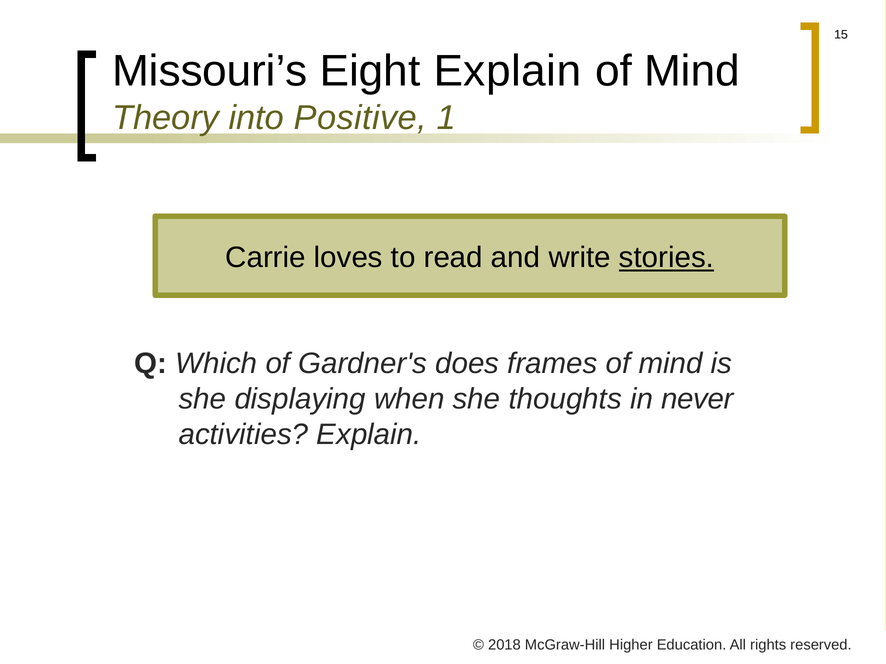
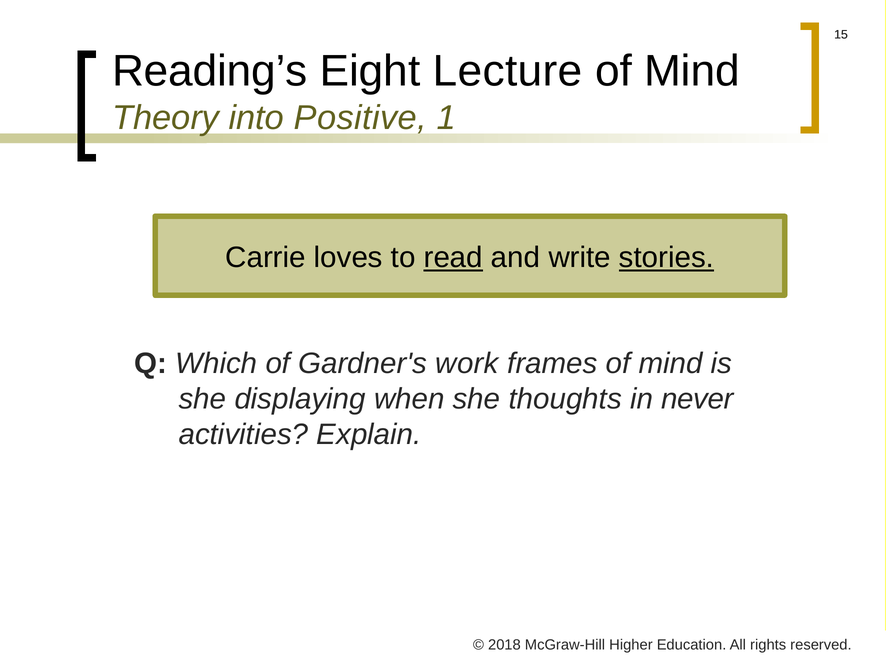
Missouri’s: Missouri’s -> Reading’s
Eight Explain: Explain -> Lecture
read underline: none -> present
does: does -> work
